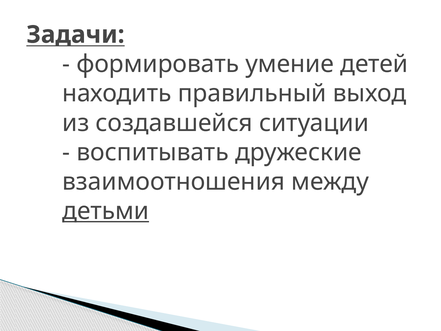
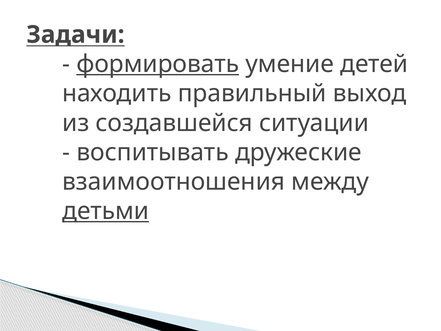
формировать underline: none -> present
